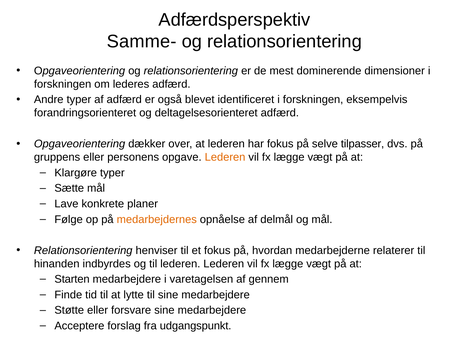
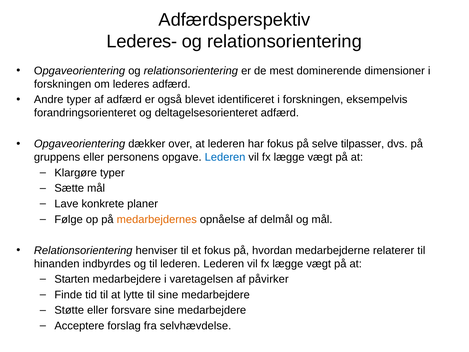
Samme-: Samme- -> Lederes-
Lederen at (225, 157) colour: orange -> blue
gennem: gennem -> påvirker
udgangspunkt: udgangspunkt -> selvhævdelse
